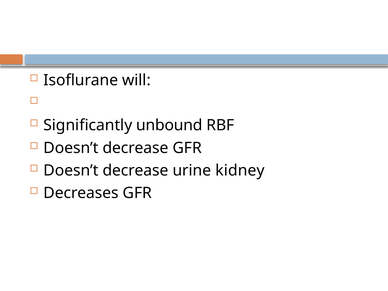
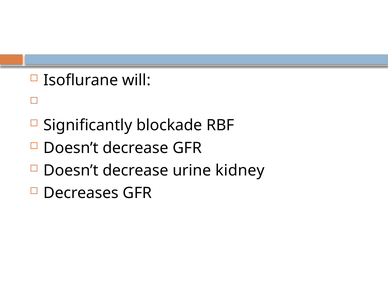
unbound: unbound -> blockade
